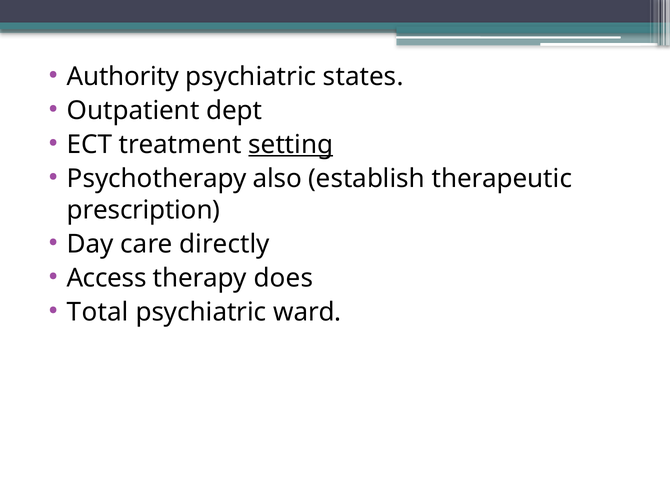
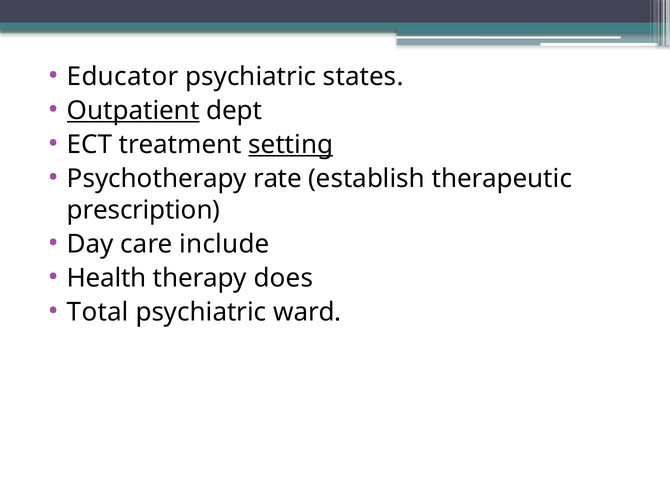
Authority: Authority -> Educator
Outpatient underline: none -> present
also: also -> rate
directly: directly -> include
Access: Access -> Health
